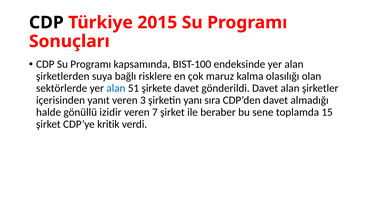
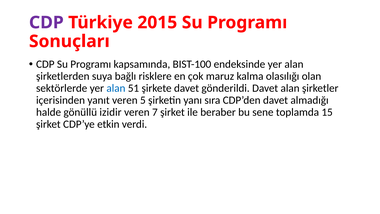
CDP at (46, 23) colour: black -> purple
3: 3 -> 5
kritik: kritik -> etkin
